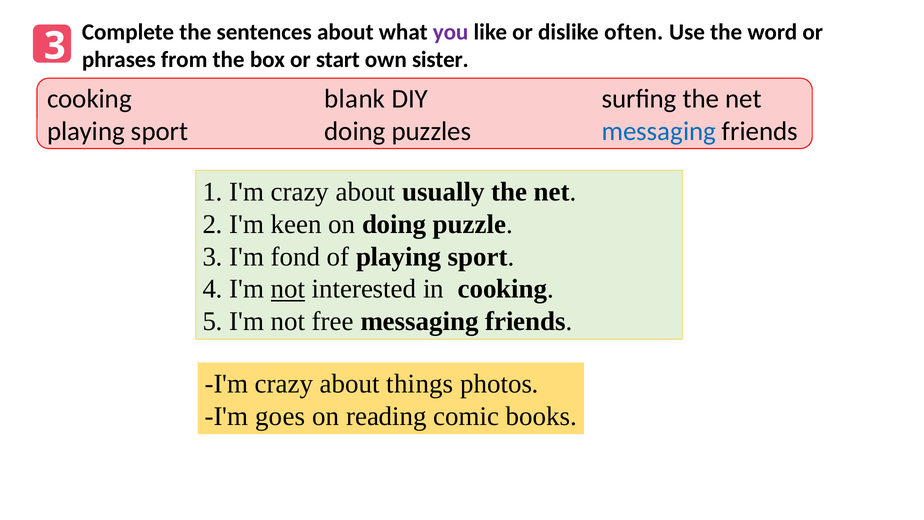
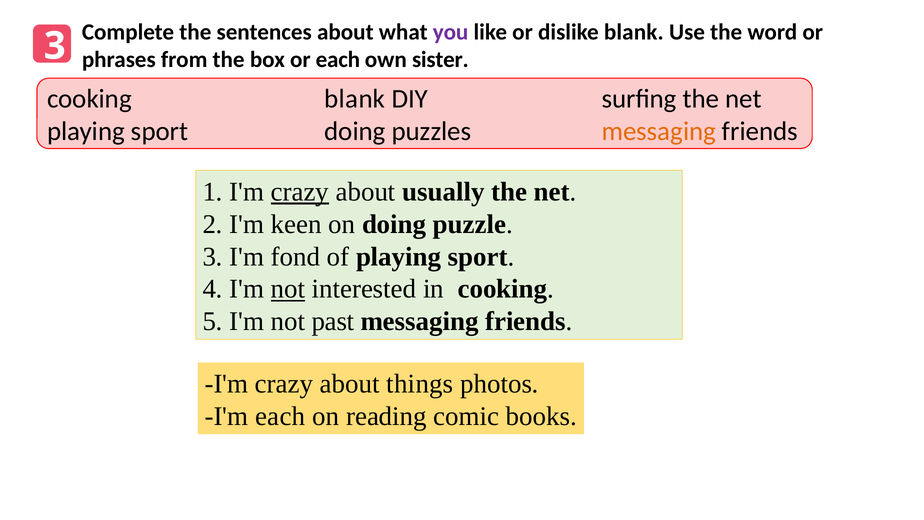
dislike often: often -> blank
or start: start -> each
messaging at (659, 131) colour: blue -> orange
crazy at (300, 192) underline: none -> present
free: free -> past
I'm goes: goes -> each
